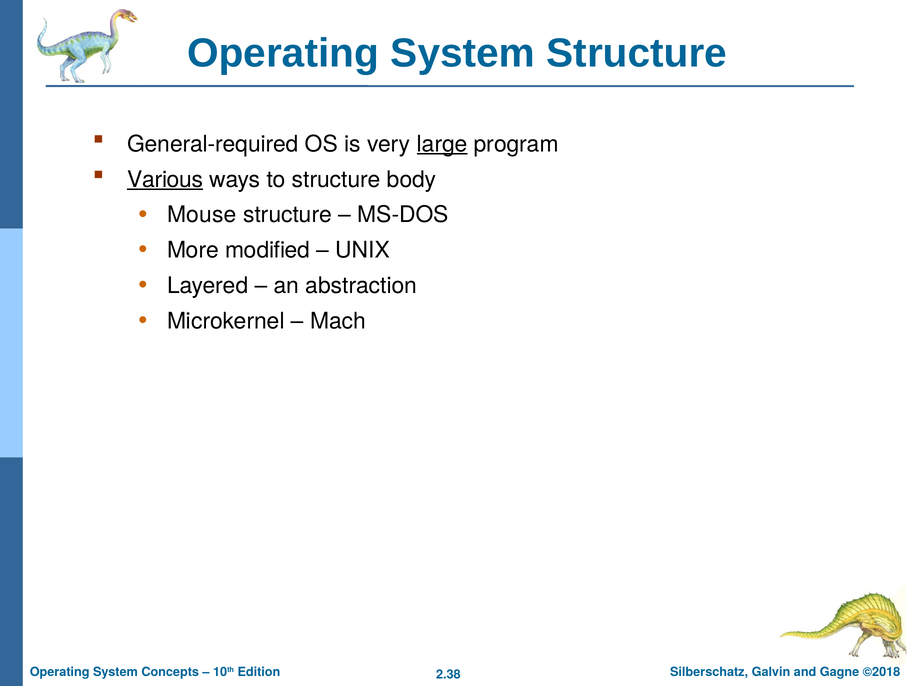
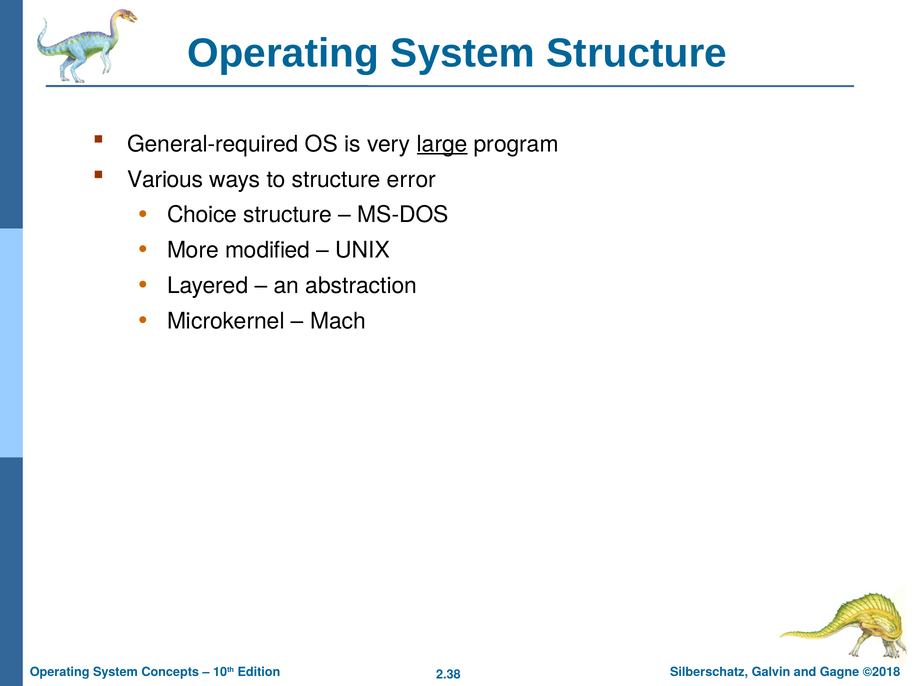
Various underline: present -> none
body: body -> error
Mouse: Mouse -> Choice
